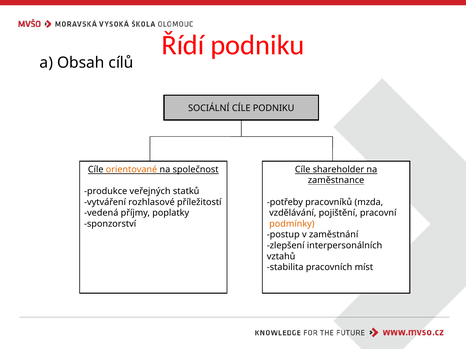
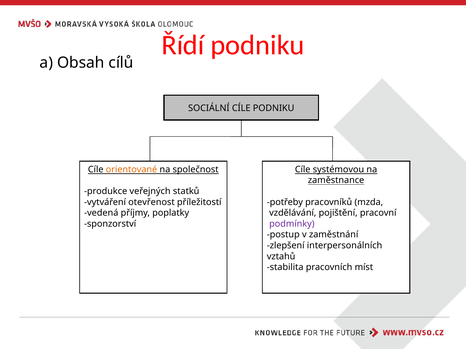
shareholder: shareholder -> systémovou
rozhlasové: rozhlasové -> otevřenost
podmínky colour: orange -> purple
